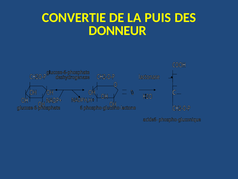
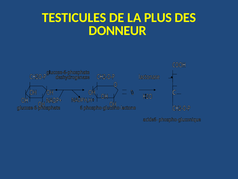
CONVERTIE: CONVERTIE -> TESTICULES
PUIS: PUIS -> PLUS
